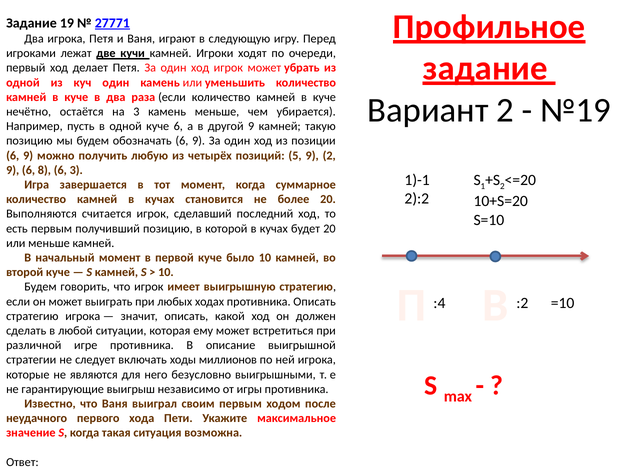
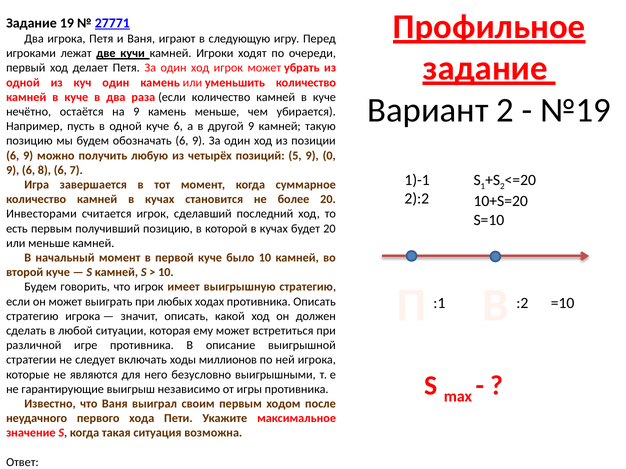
на 3: 3 -> 9
9 2: 2 -> 0
6 3: 3 -> 7
Выполняются: Выполняются -> Инвесторами
:4: :4 -> :1
